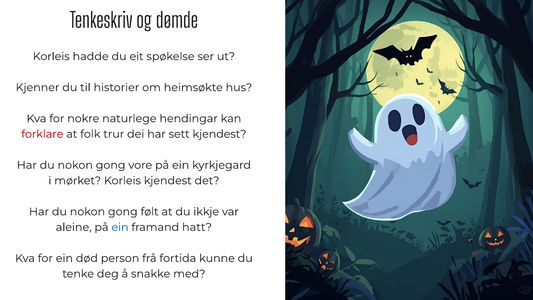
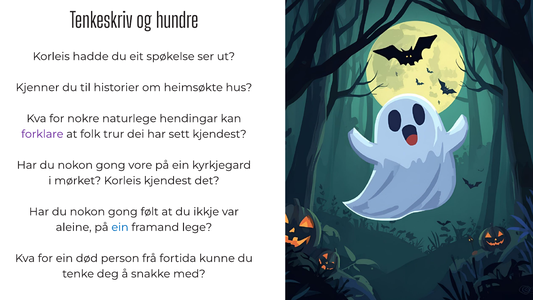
dømde: dømde -> hundre
forklare colour: red -> purple
hatt: hatt -> lege
